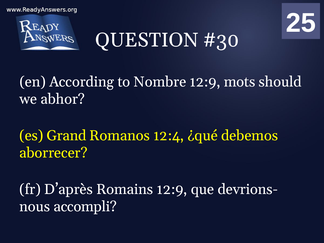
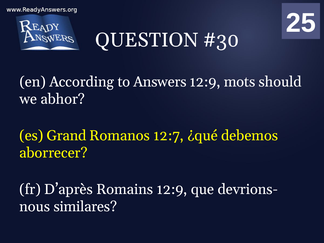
Nombre: Nombre -> Answers
12:4: 12:4 -> 12:7
accompli: accompli -> similares
